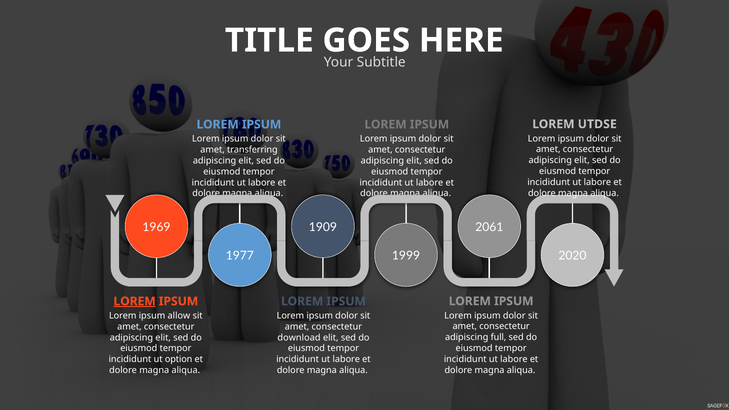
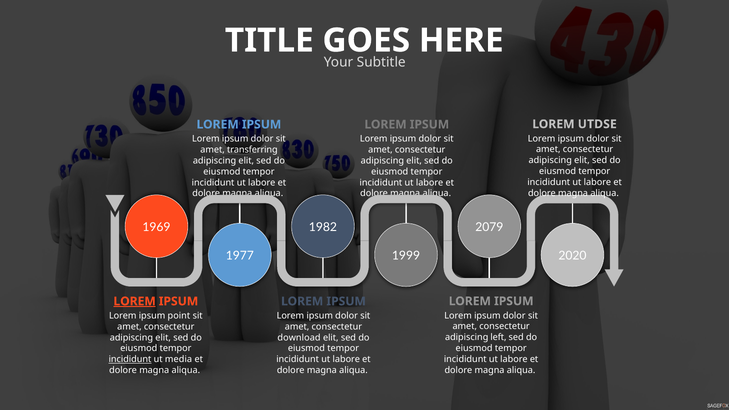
1909: 1909 -> 1982
2061: 2061 -> 2079
allow: allow -> point
full: full -> left
incididunt at (130, 359) underline: none -> present
option: option -> media
